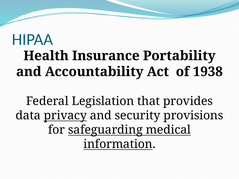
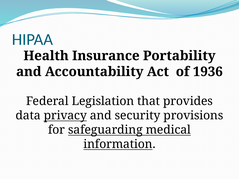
1938: 1938 -> 1936
